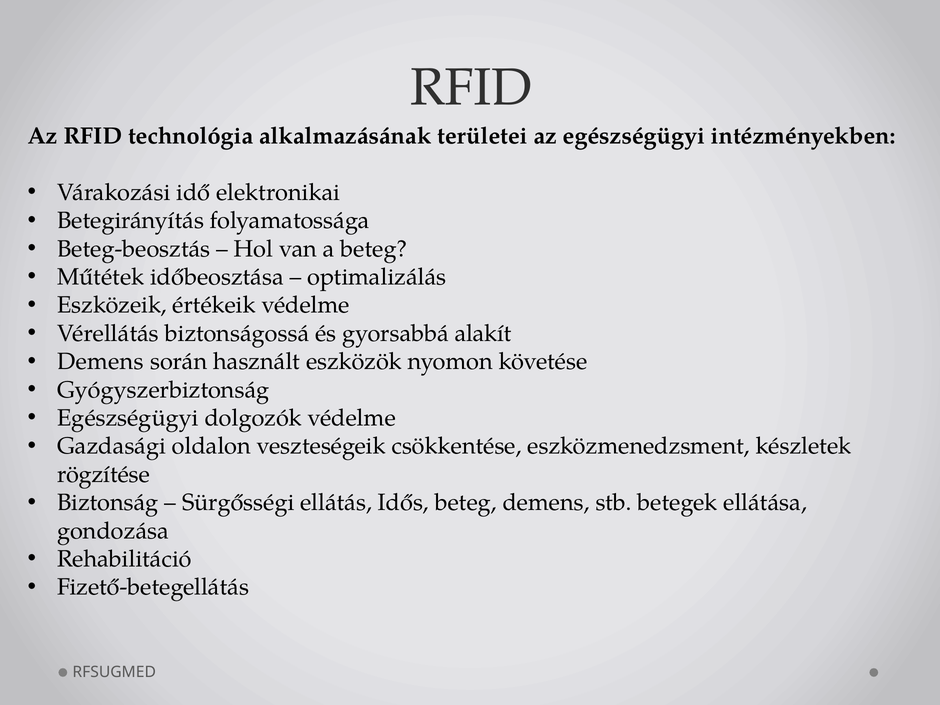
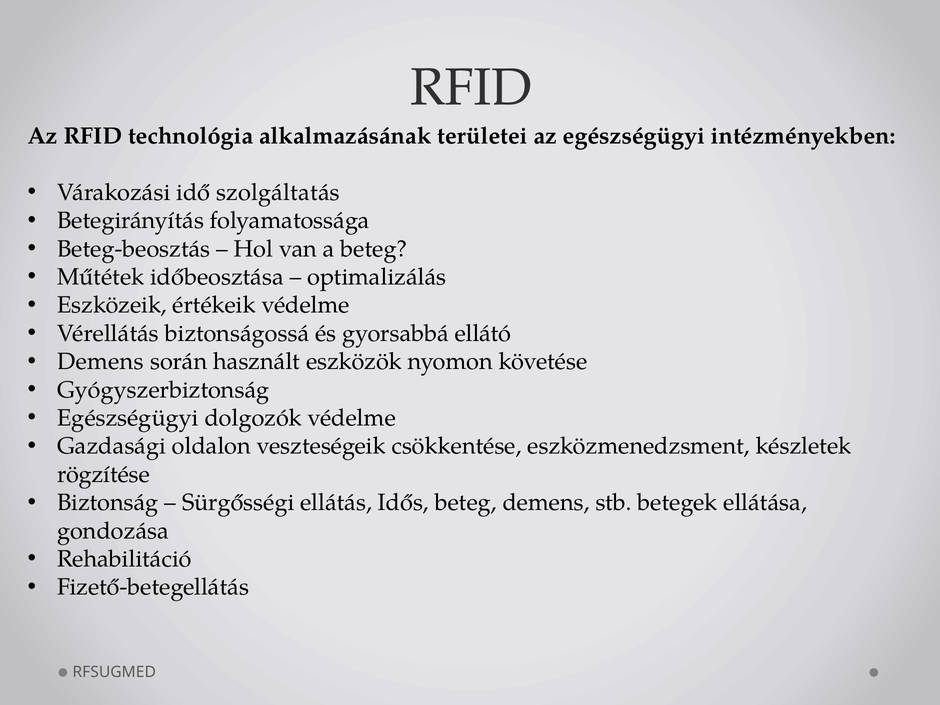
elektronikai: elektronikai -> szolgáltatás
alakít: alakít -> ellátó
